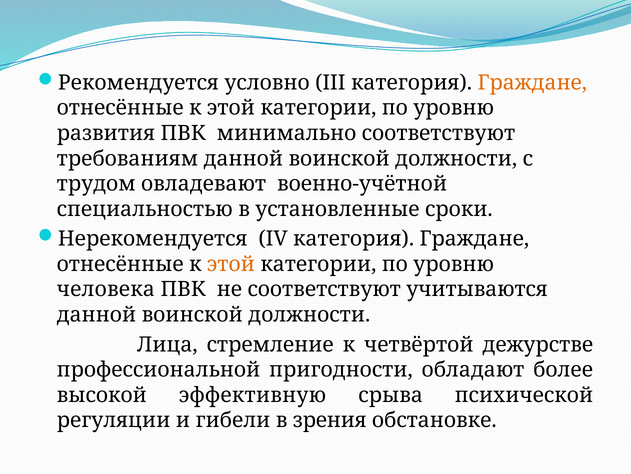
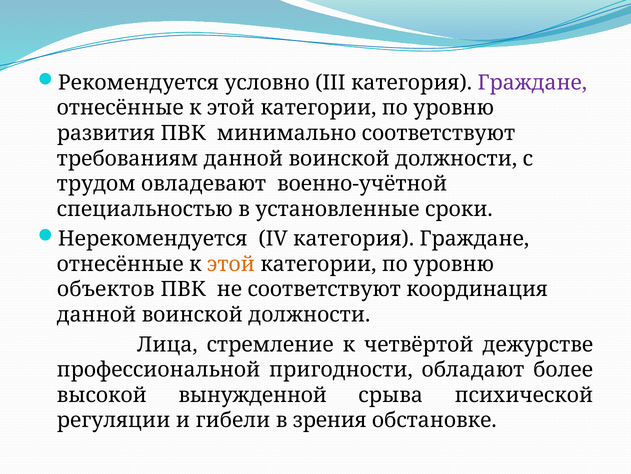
Граждане at (532, 83) colour: orange -> purple
человека: человека -> объектов
учитываются: учитываются -> координация
эффективную: эффективную -> вынужденной
